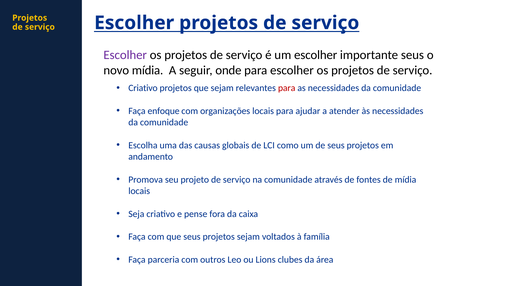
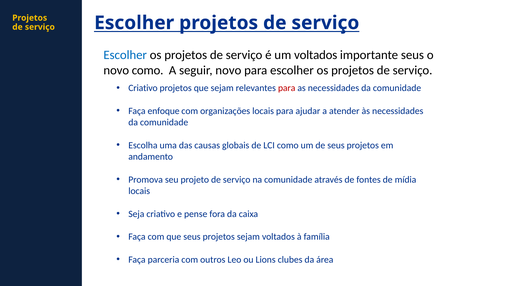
Escolher at (125, 55) colour: purple -> blue
um escolher: escolher -> voltados
novo mídia: mídia -> como
seguir onde: onde -> novo
